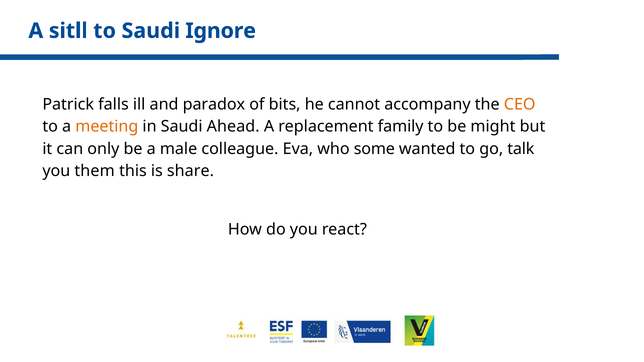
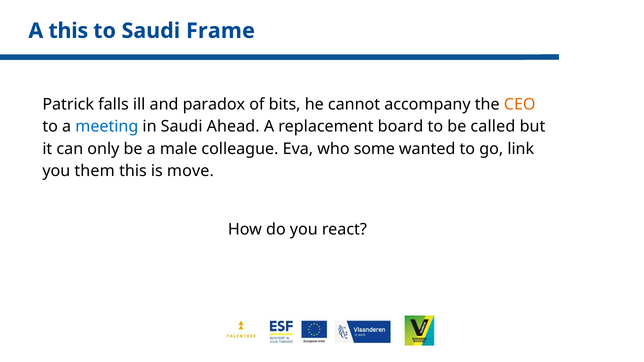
A sitll: sitll -> this
Ignore: Ignore -> Frame
meeting colour: orange -> blue
family: family -> board
might: might -> called
talk: talk -> link
share: share -> move
